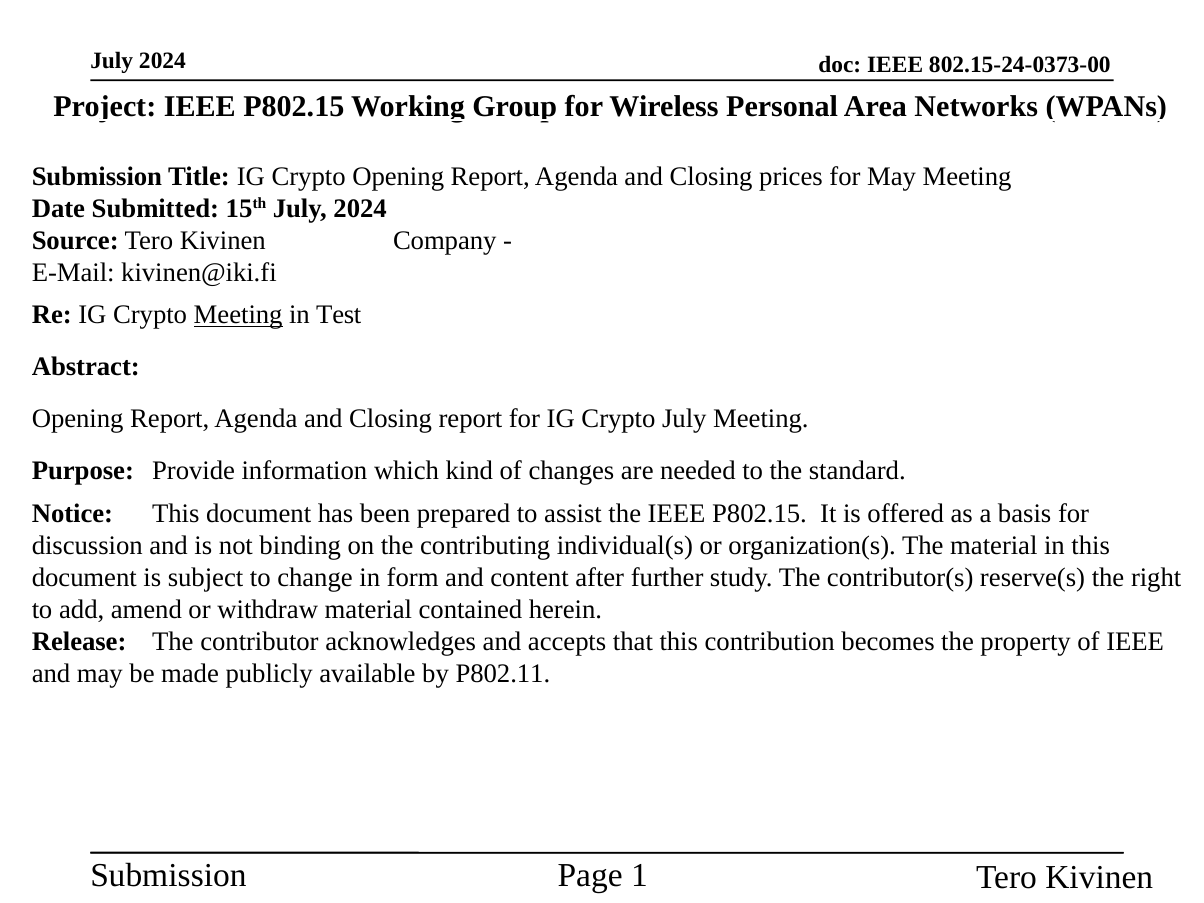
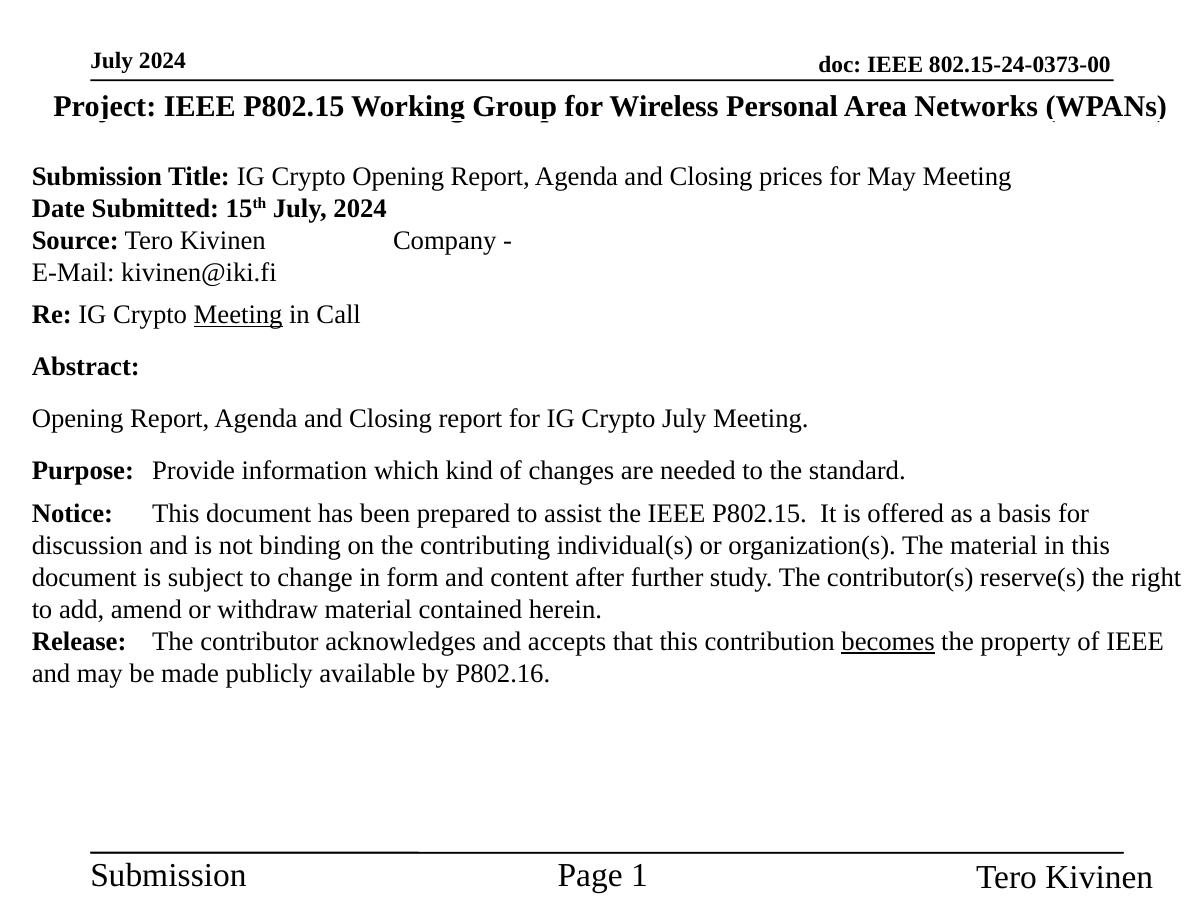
Test: Test -> Call
becomes underline: none -> present
P802.11: P802.11 -> P802.16
